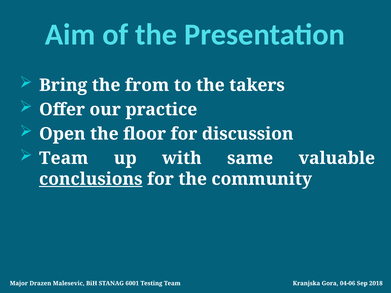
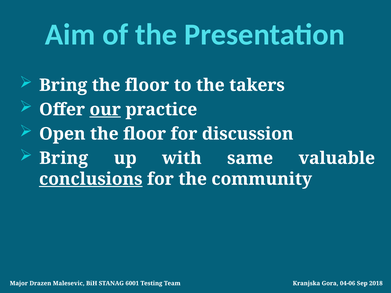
Bring the from: from -> floor
our underline: none -> present
Team at (64, 158): Team -> Bring
